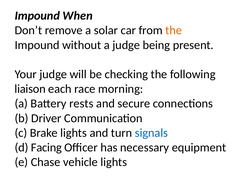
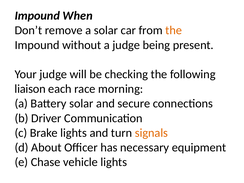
Battery rests: rests -> solar
signals colour: blue -> orange
Facing: Facing -> About
